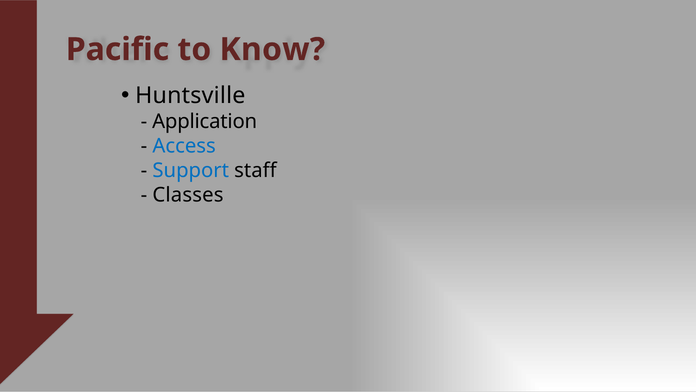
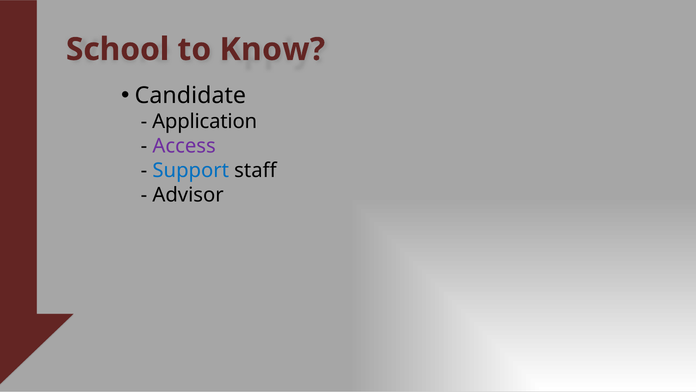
Pacific: Pacific -> School
Huntsville: Huntsville -> Candidate
Access colour: blue -> purple
Classes: Classes -> Advisor
